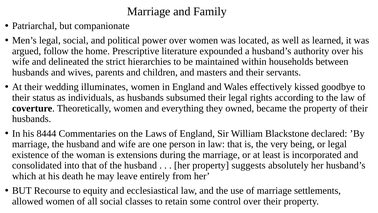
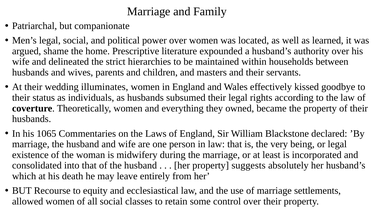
follow: follow -> shame
8444: 8444 -> 1065
extensions: extensions -> midwifery
